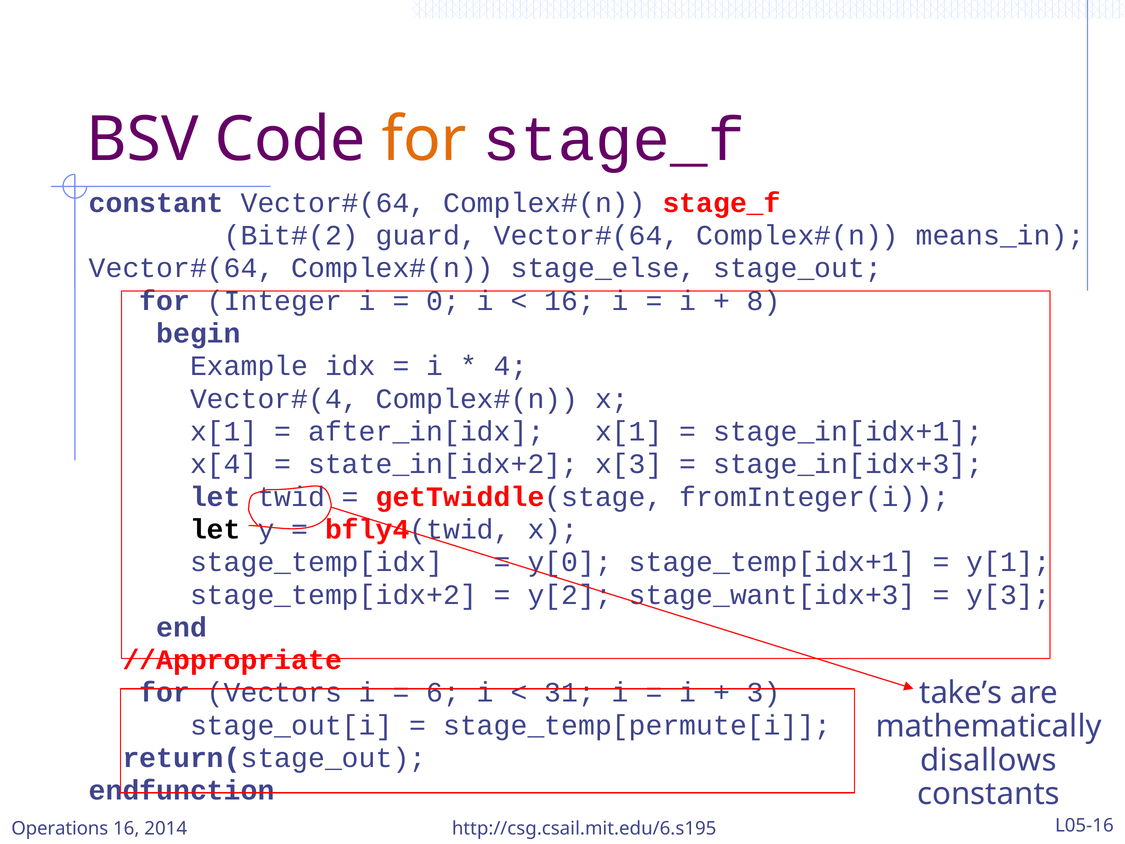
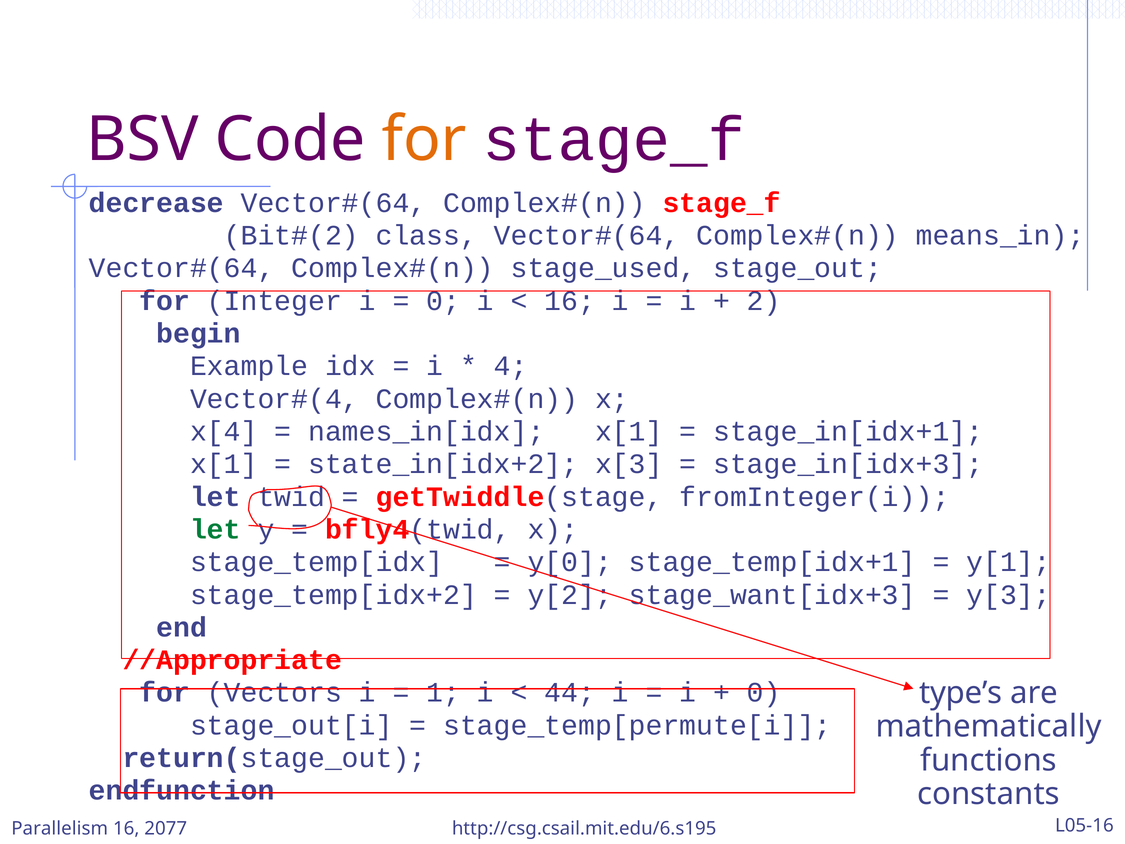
constant: constant -> decrease
guard: guard -> class
stage_else: stage_else -> stage_used
8: 8 -> 2
x[1 at (224, 431): x[1 -> x[4
after_in[idx: after_in[idx -> names_in[idx
x[4 at (224, 464): x[4 -> x[1
let at (215, 529) colour: black -> green
6: 6 -> 1
31: 31 -> 44
3 at (764, 692): 3 -> 0
take’s: take’s -> type’s
disallows: disallows -> functions
Operations: Operations -> Parallelism
2014: 2014 -> 2077
